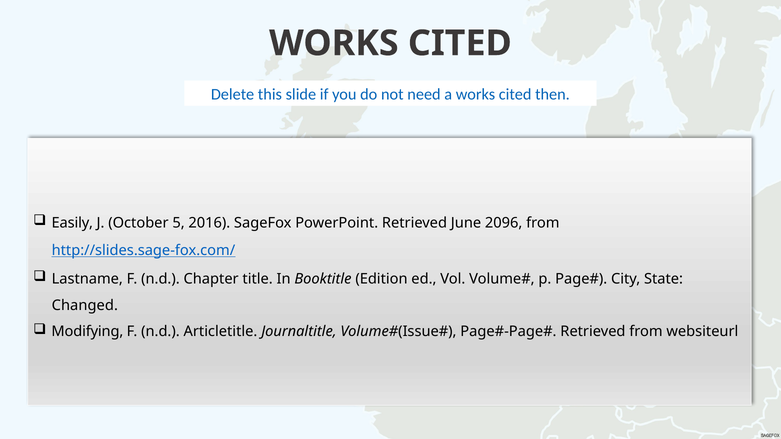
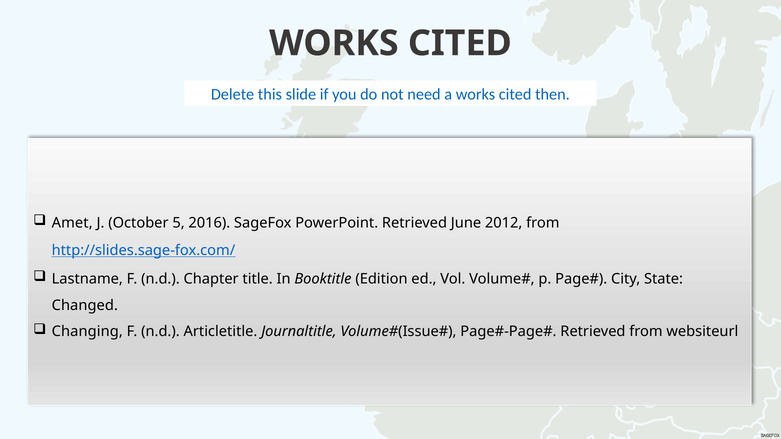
Easily: Easily -> Amet
2096: 2096 -> 2012
Modifying: Modifying -> Changing
